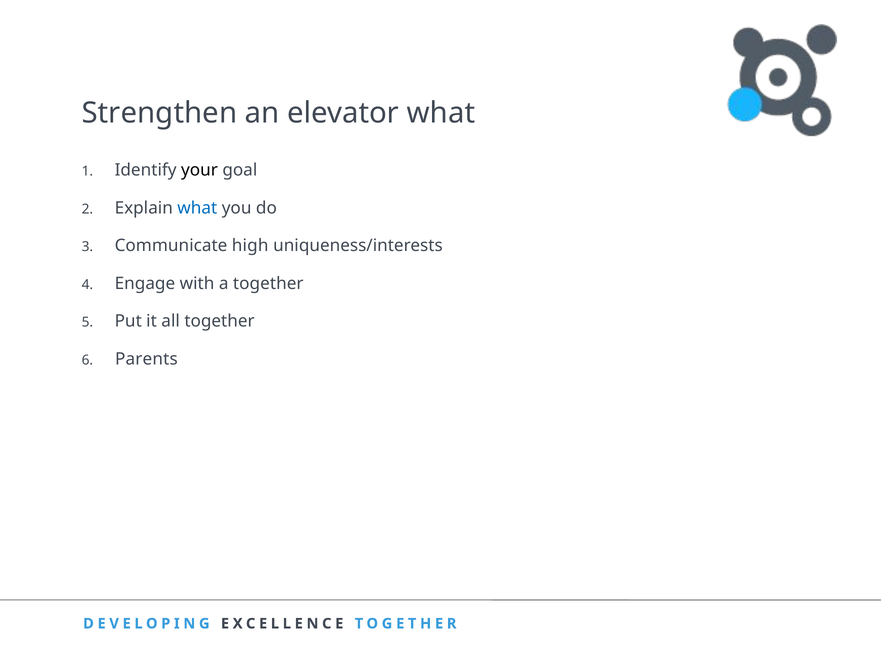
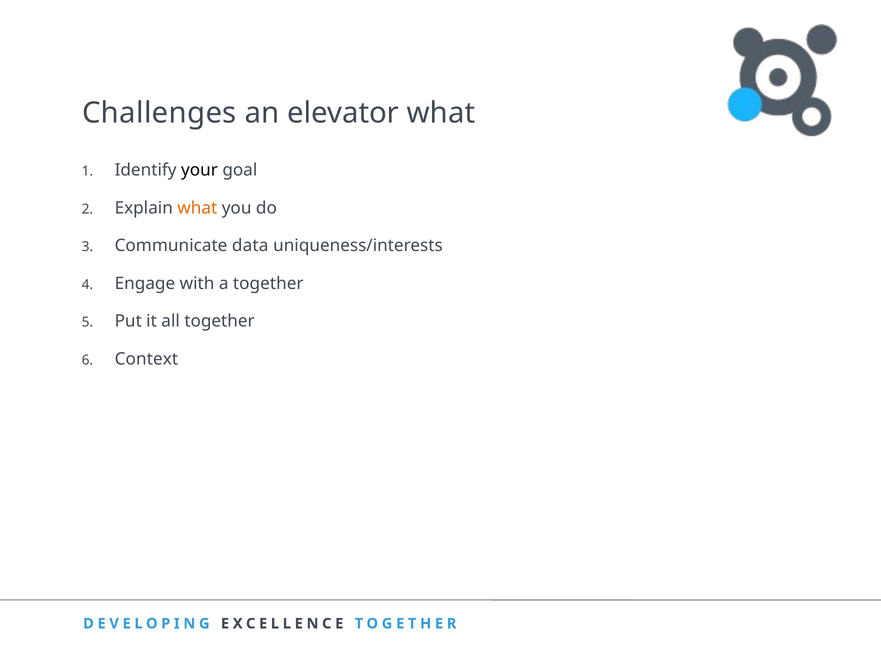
Strengthen: Strengthen -> Challenges
what at (197, 208) colour: blue -> orange
high: high -> data
Parents: Parents -> Context
